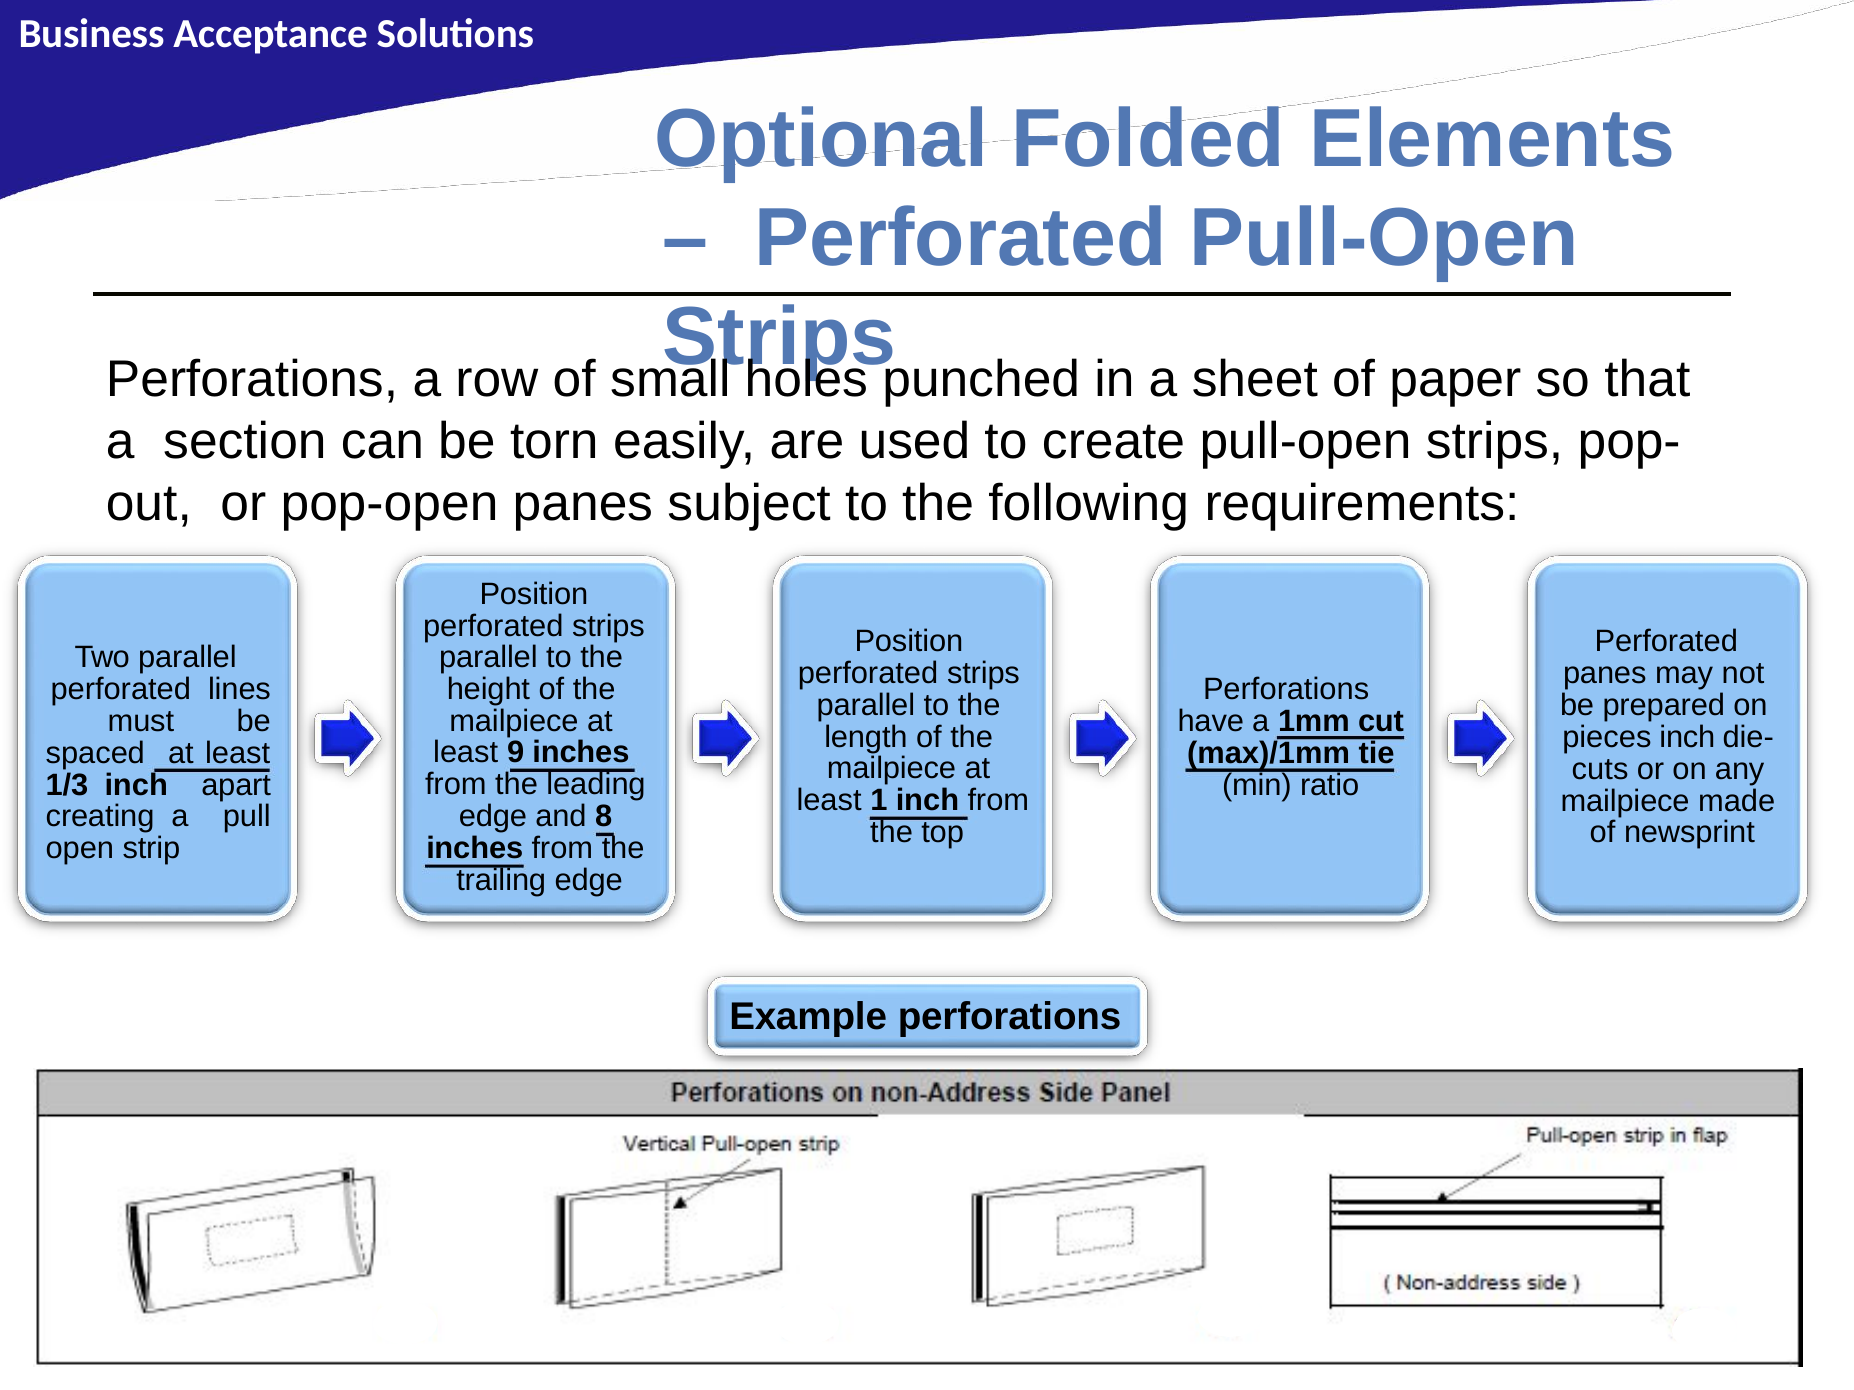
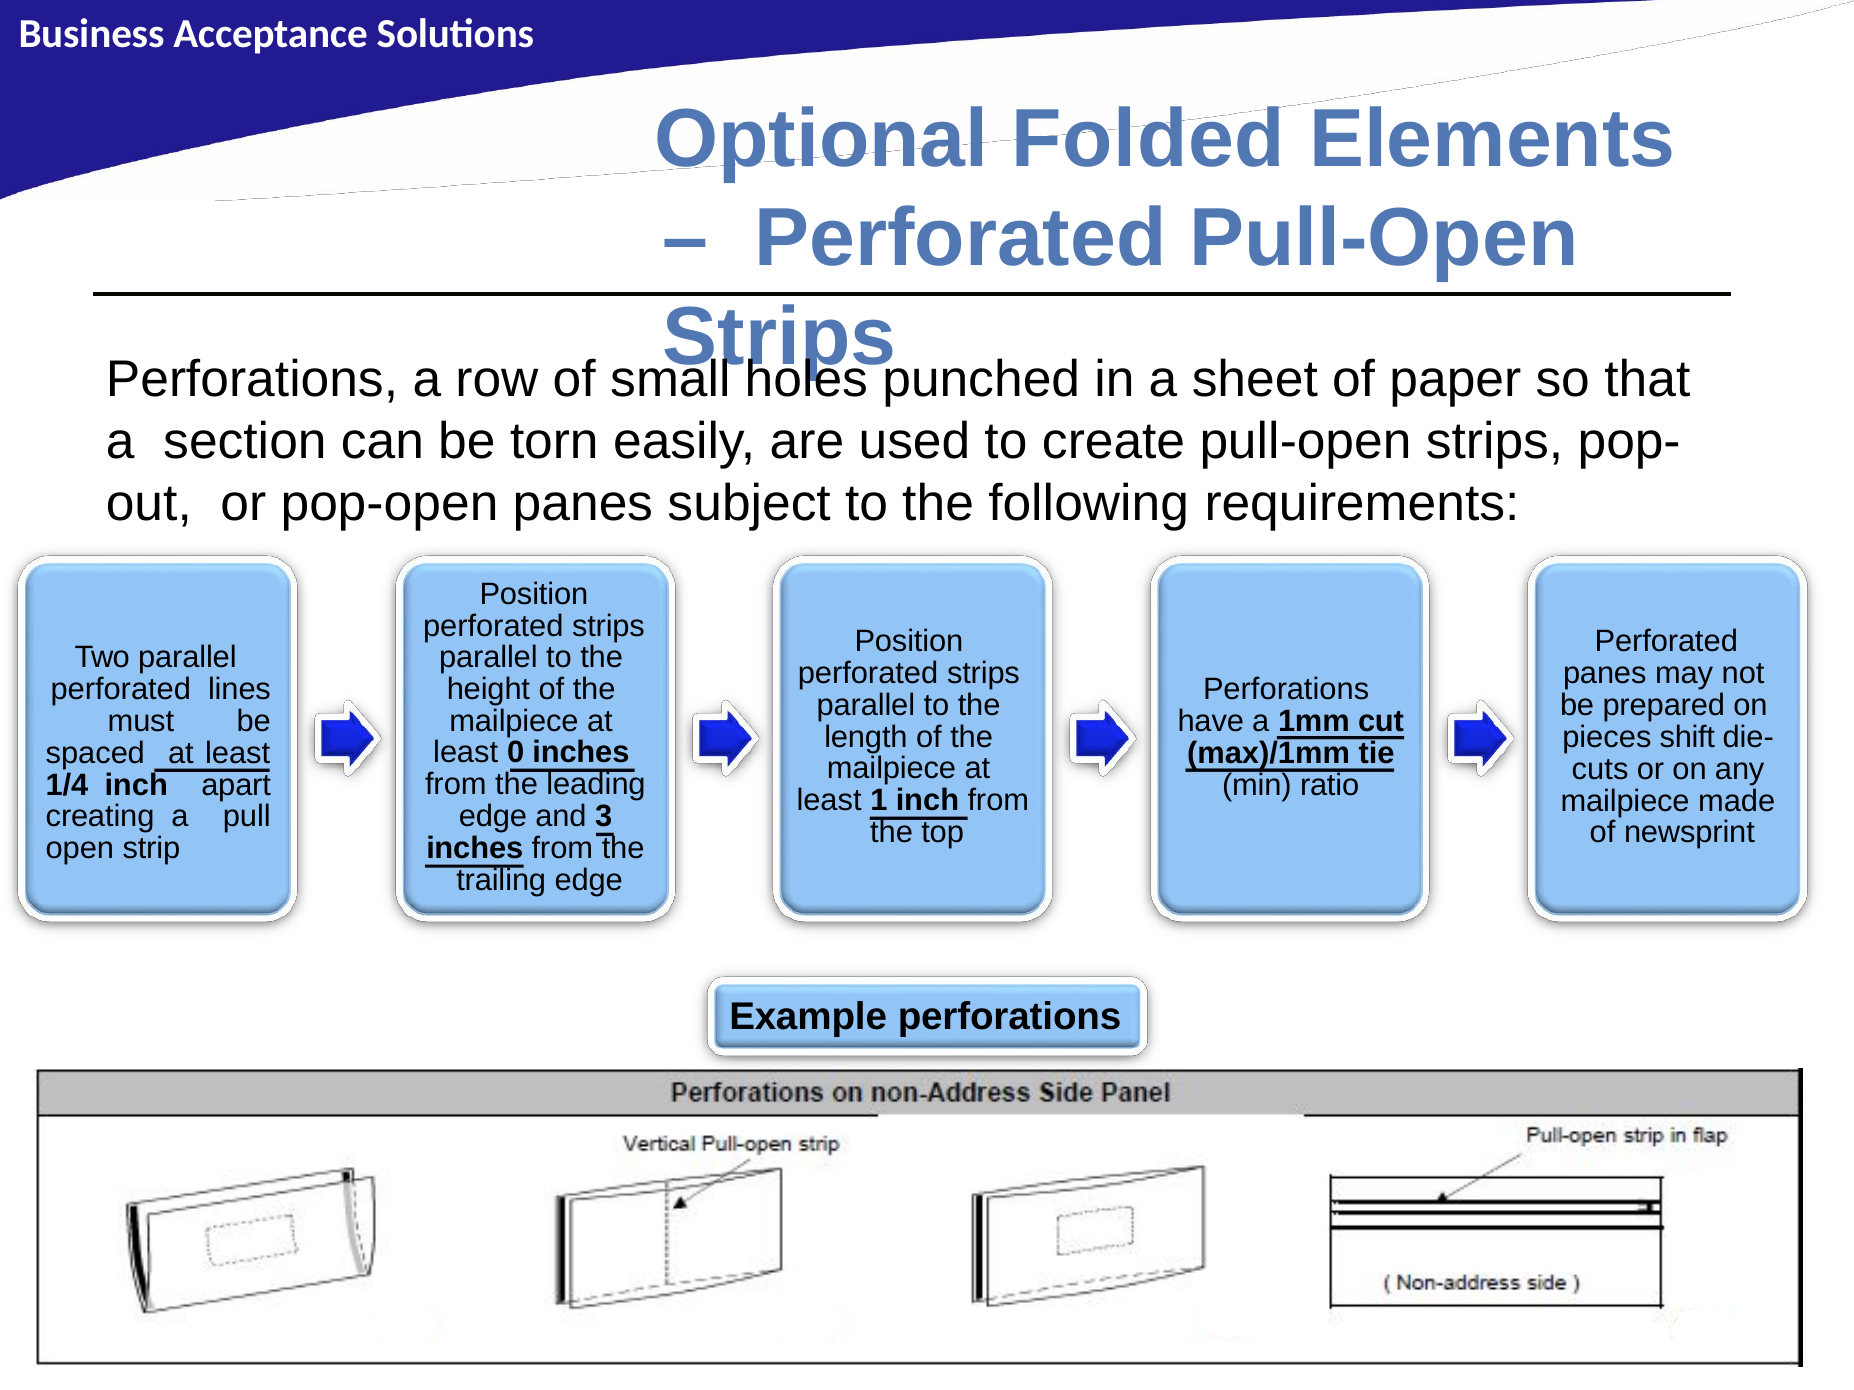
pieces inch: inch -> shift
9: 9 -> 0
1/3: 1/3 -> 1/4
8: 8 -> 3
